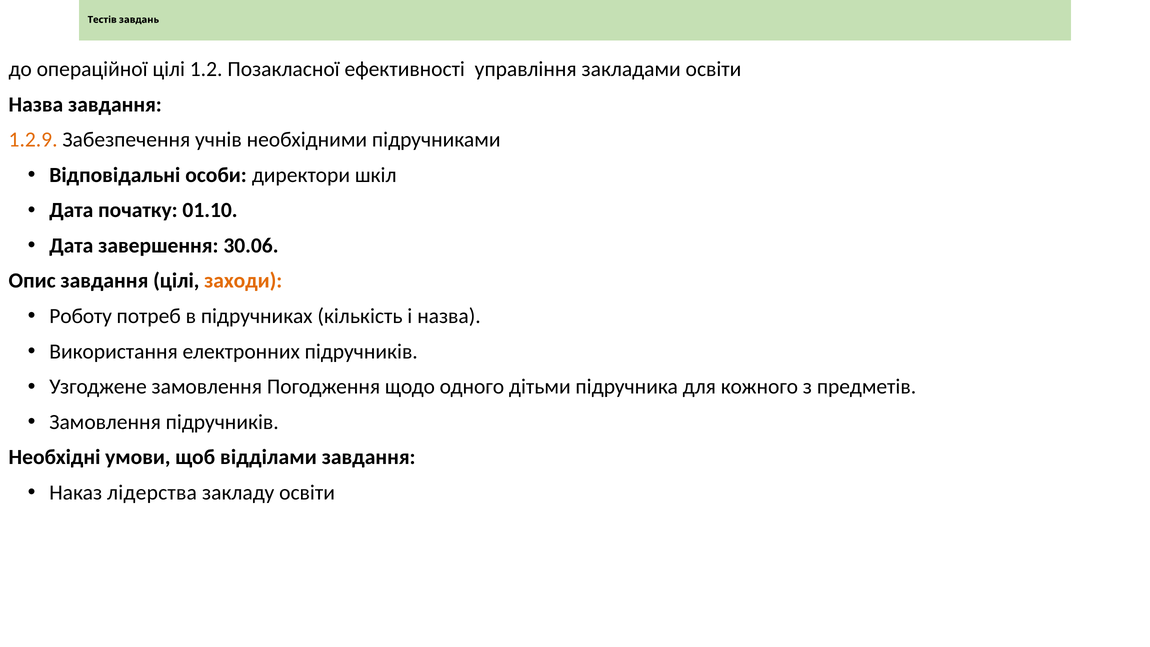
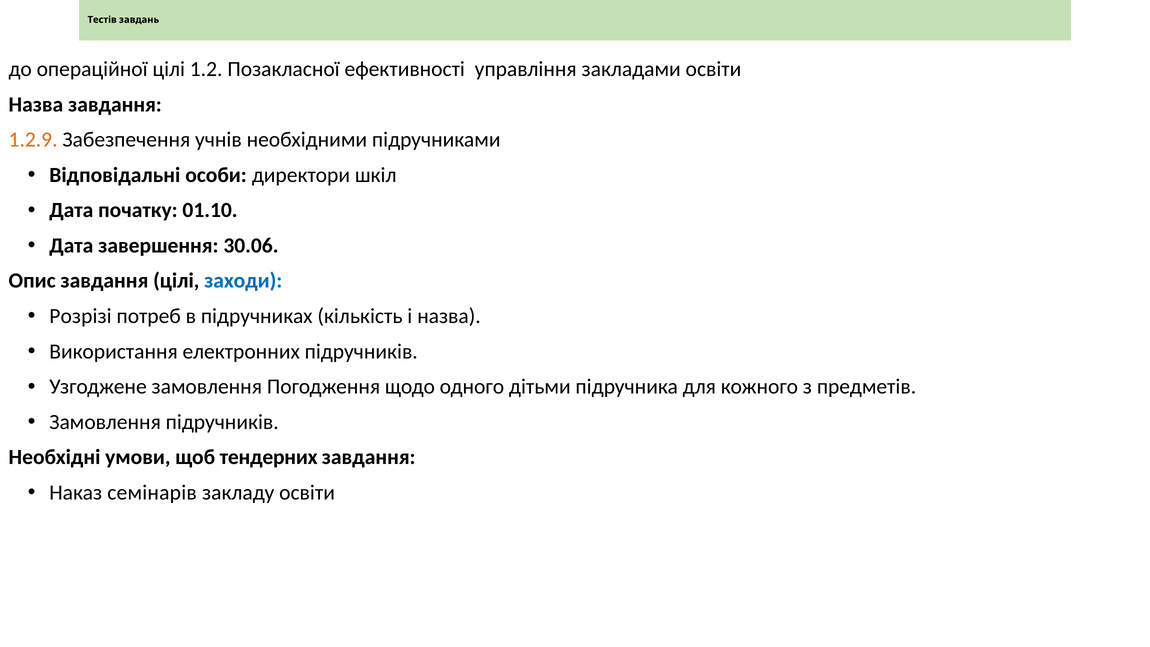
заходи colour: orange -> blue
Роботу: Роботу -> Розрізі
відділами: відділами -> тендерних
лідерства: лідерства -> семінарів
